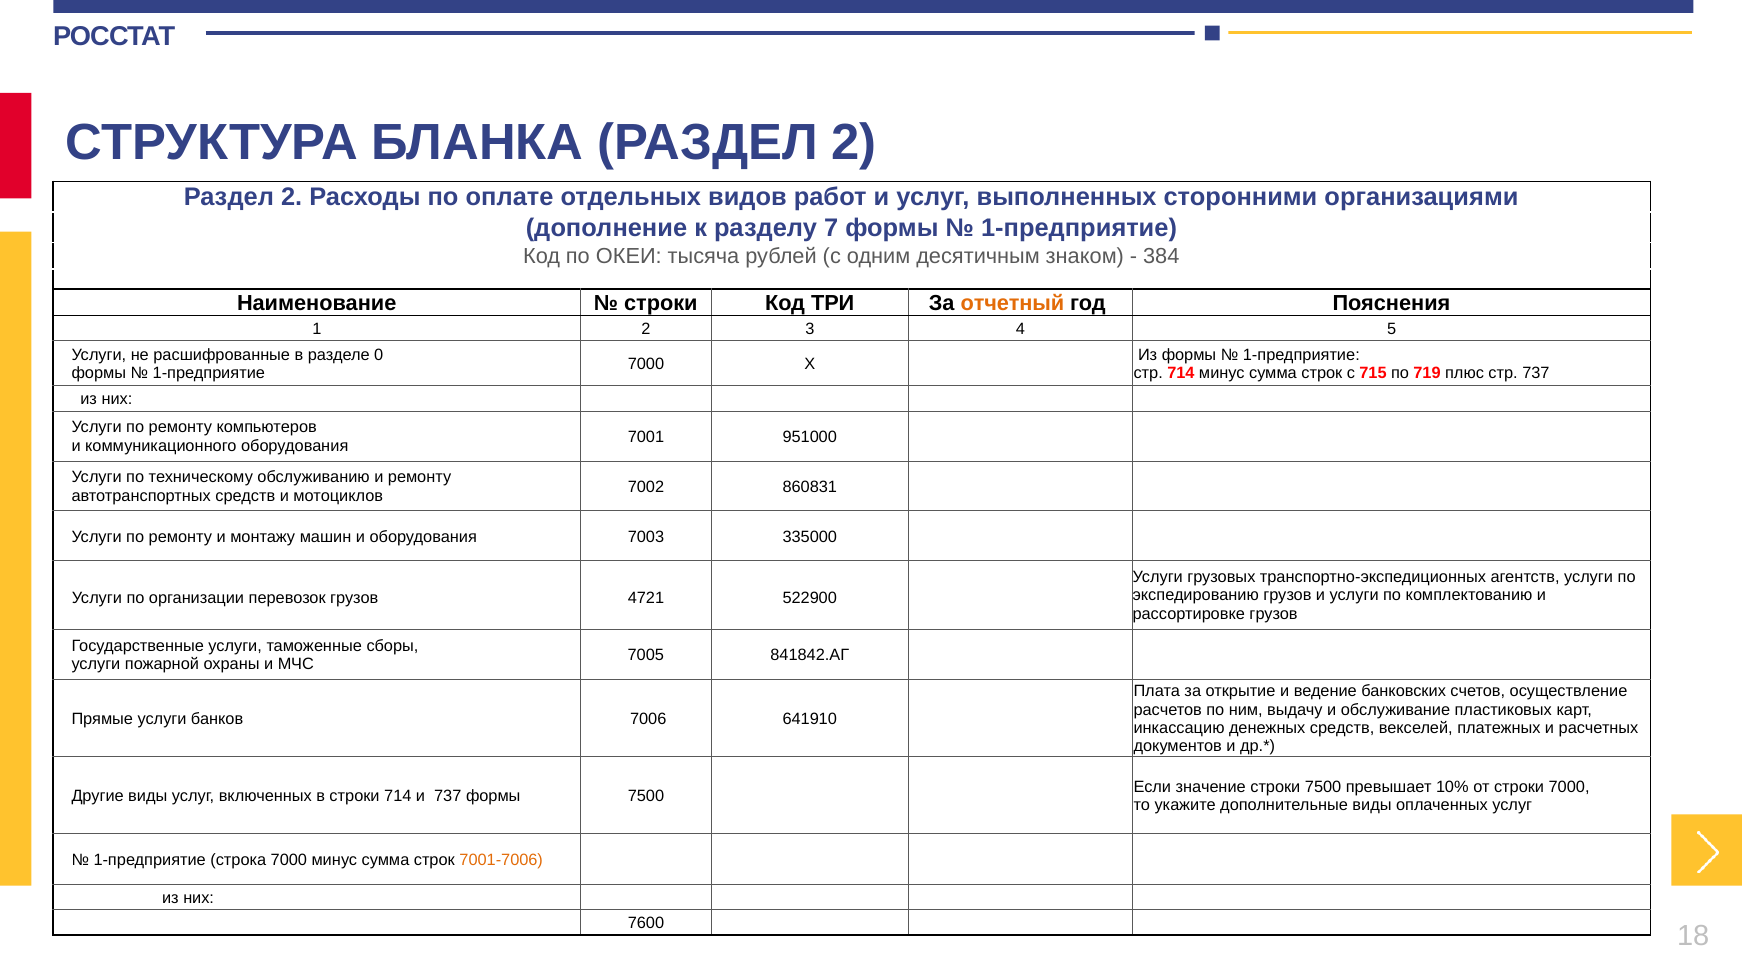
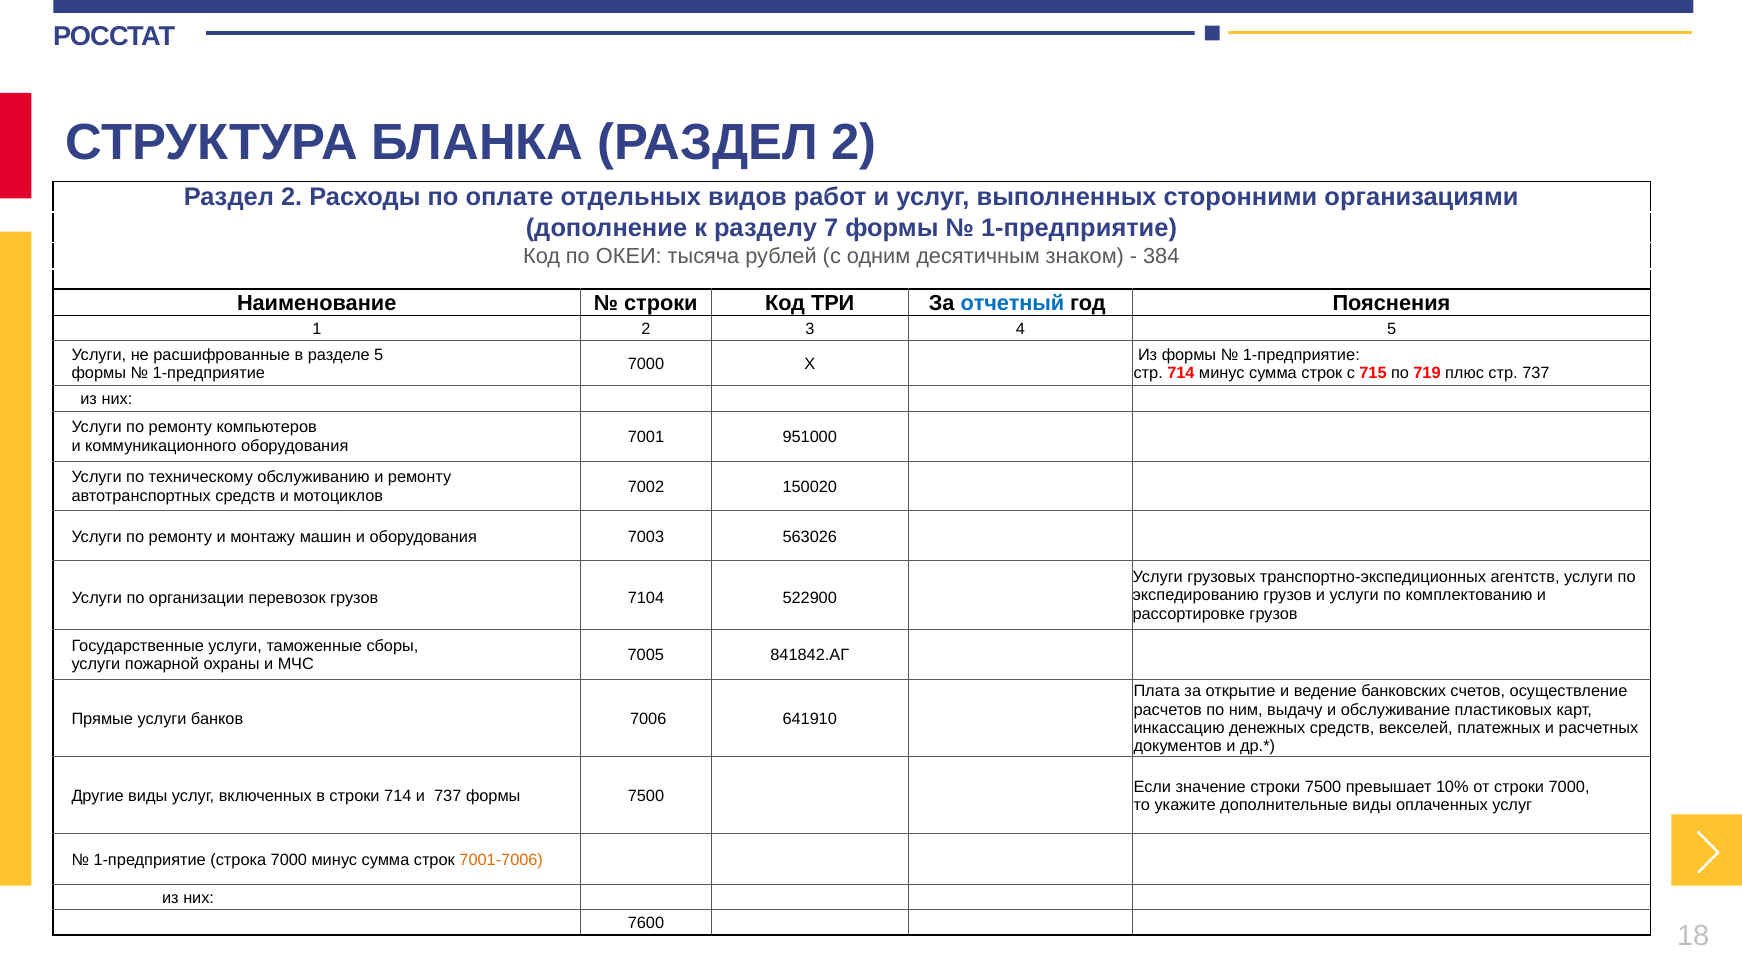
отчетный colour: orange -> blue
разделе 0: 0 -> 5
860831: 860831 -> 150020
335000: 335000 -> 563026
4721: 4721 -> 7104
